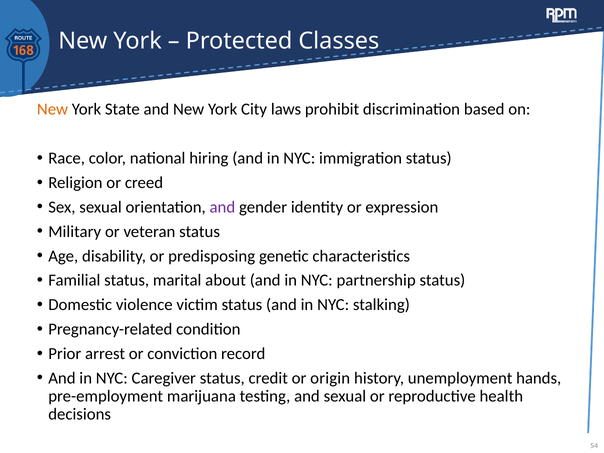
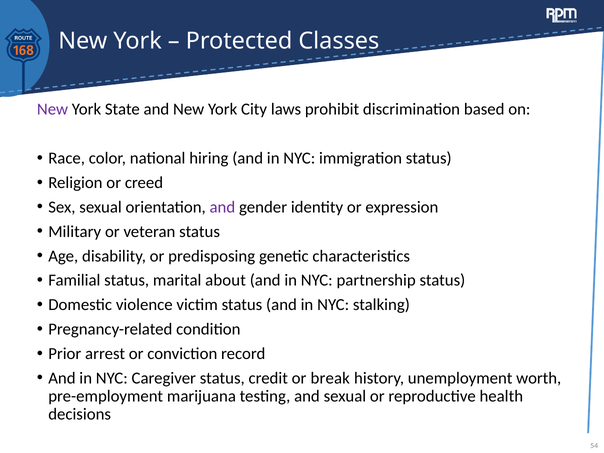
New at (53, 109) colour: orange -> purple
origin: origin -> break
hands: hands -> worth
